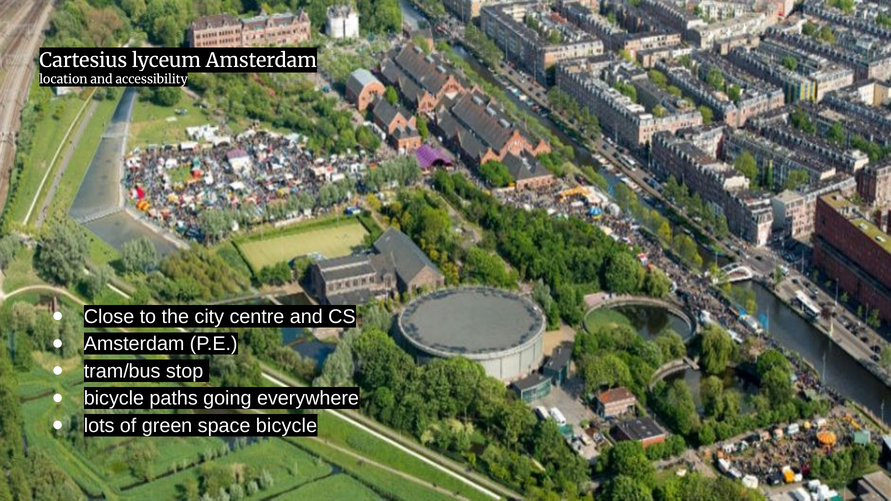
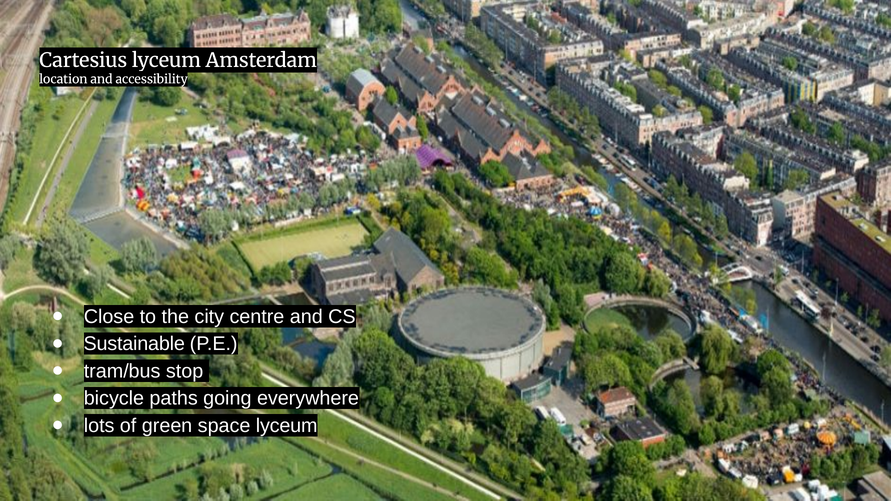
Amsterdam at (134, 344): Amsterdam -> Sustainable
space bicycle: bicycle -> lyceum
